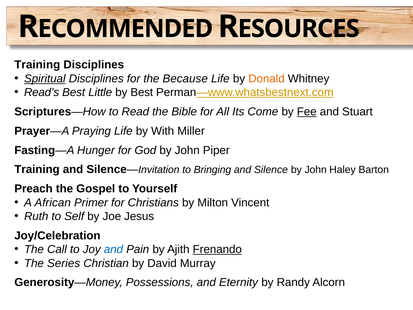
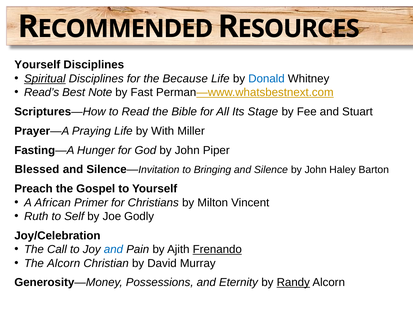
Training at (37, 65): Training -> Yourself
Donald colour: orange -> blue
Little: Little -> Note
by Best: Best -> Fast
Come: Come -> Stage
Fee underline: present -> none
Training at (37, 169): Training -> Blessed
Jesus: Jesus -> Godly
The Series: Series -> Alcorn
Randy underline: none -> present
